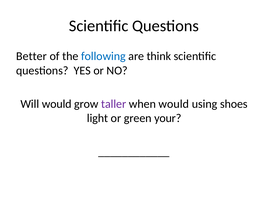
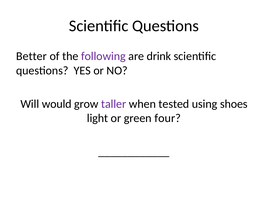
following colour: blue -> purple
think: think -> drink
when would: would -> tested
your: your -> four
